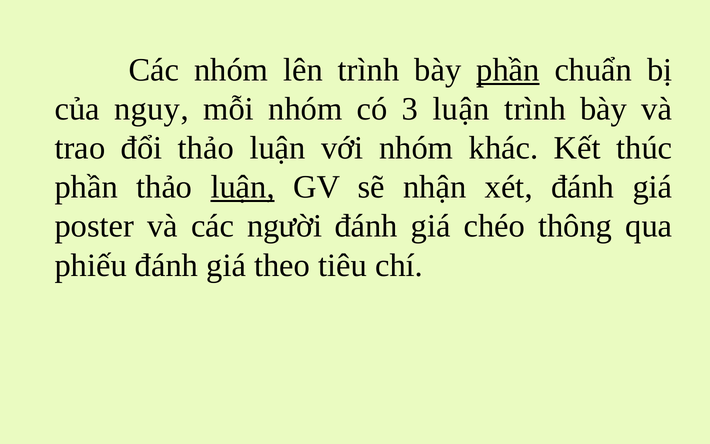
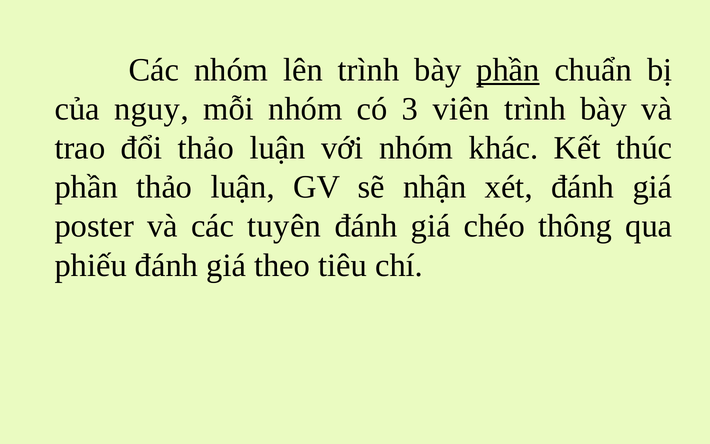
3 luận: luận -> viên
luận at (243, 187) underline: present -> none
người: người -> tuyên
